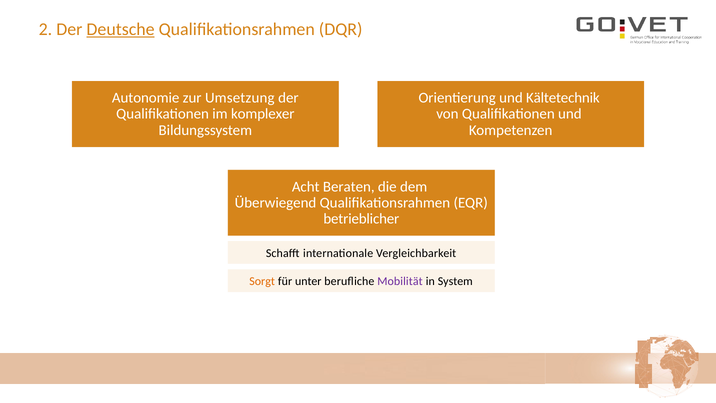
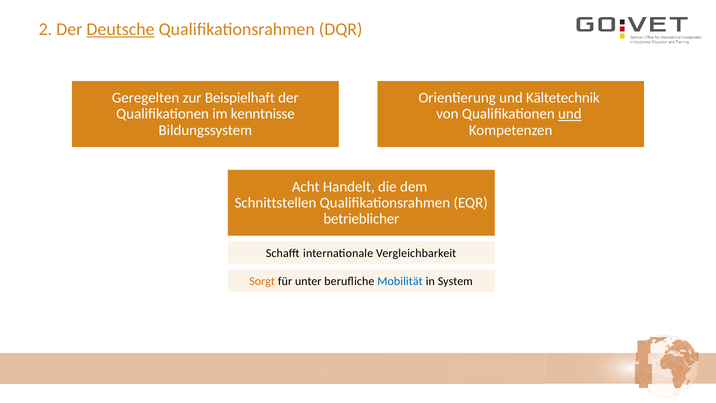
Autonomie: Autonomie -> Geregelten
Umsetzung: Umsetzung -> Beispielhaft
komplexer: komplexer -> kenntnisse
und at (570, 114) underline: none -> present
Beraten: Beraten -> Handelt
Überwiegend: Überwiegend -> Schnittstellen
Mobilität colour: purple -> blue
